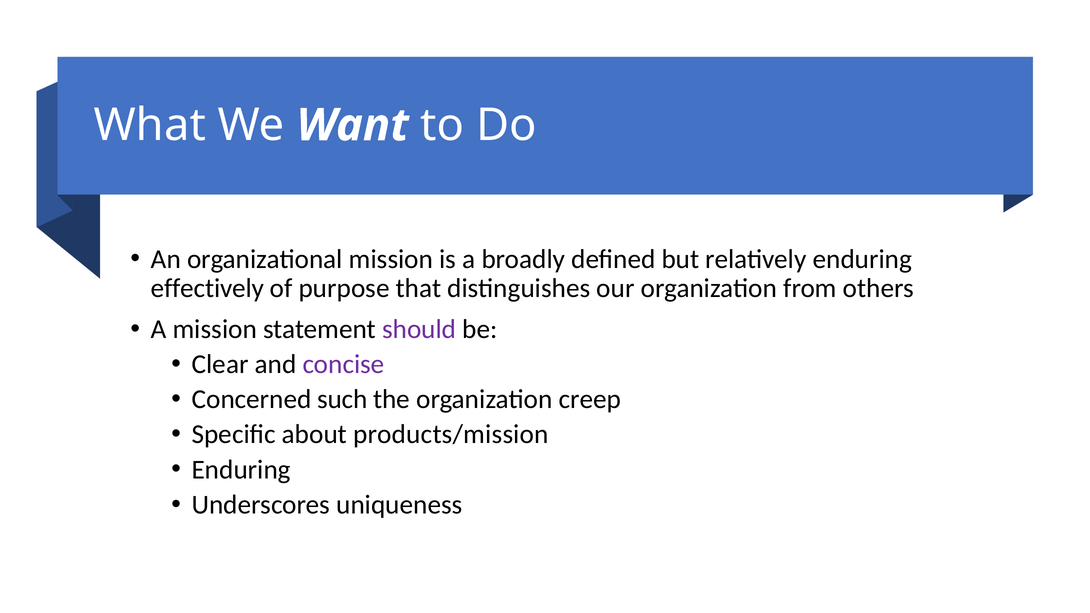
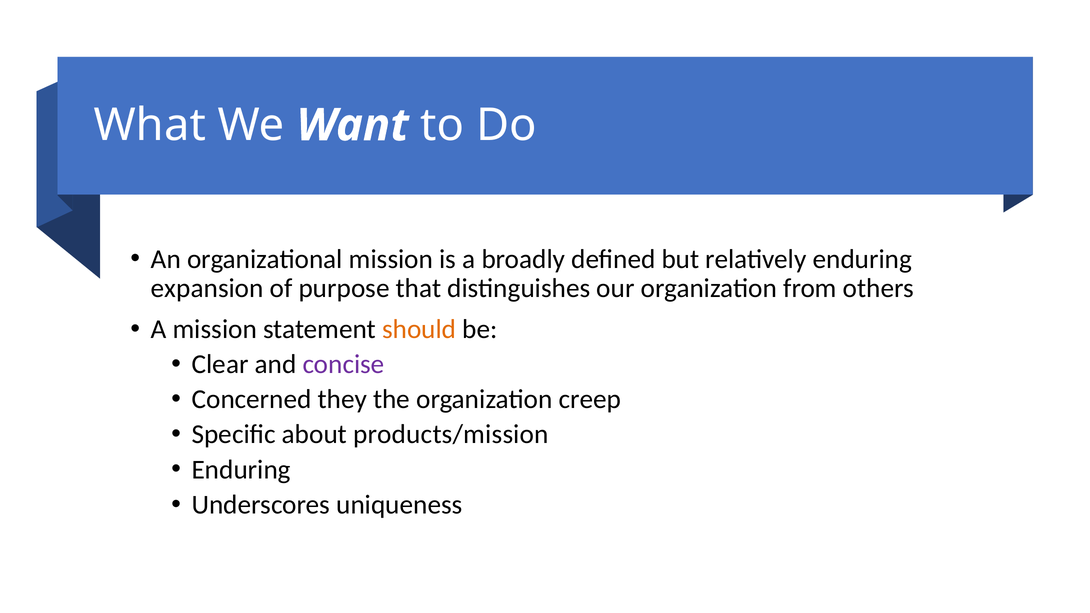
effectively: effectively -> expansion
should colour: purple -> orange
such: such -> they
